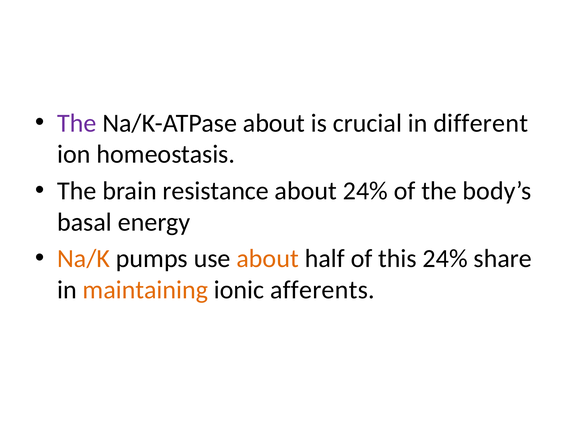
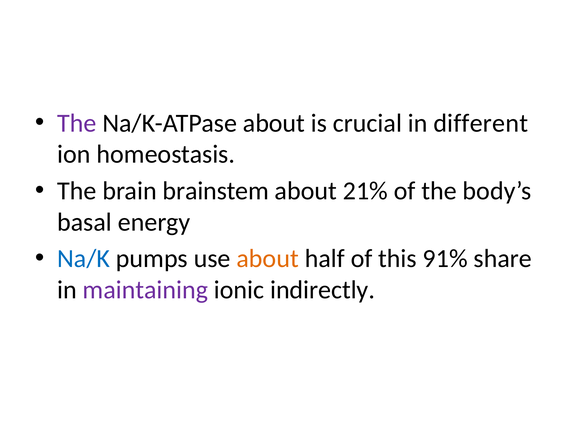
resistance: resistance -> brainstem
about 24%: 24% -> 21%
Na/K colour: orange -> blue
this 24%: 24% -> 91%
maintaining colour: orange -> purple
afferents: afferents -> indirectly
